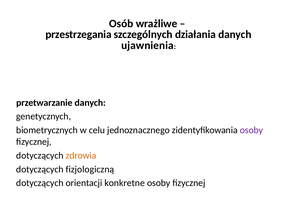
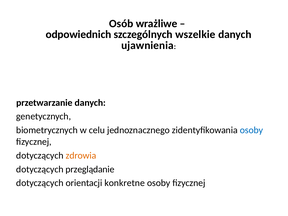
przestrzegania: przestrzegania -> odpowiednich
działania: działania -> wszelkie
osoby at (251, 130) colour: purple -> blue
fizjologiczną: fizjologiczną -> przeglądanie
